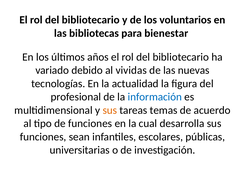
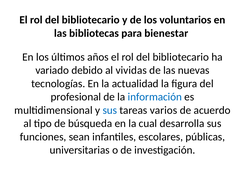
sus at (110, 110) colour: orange -> blue
temas: temas -> varios
de funciones: funciones -> búsqueda
